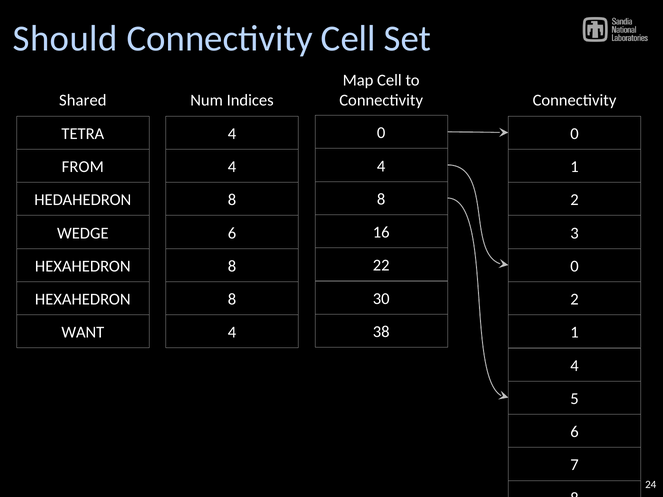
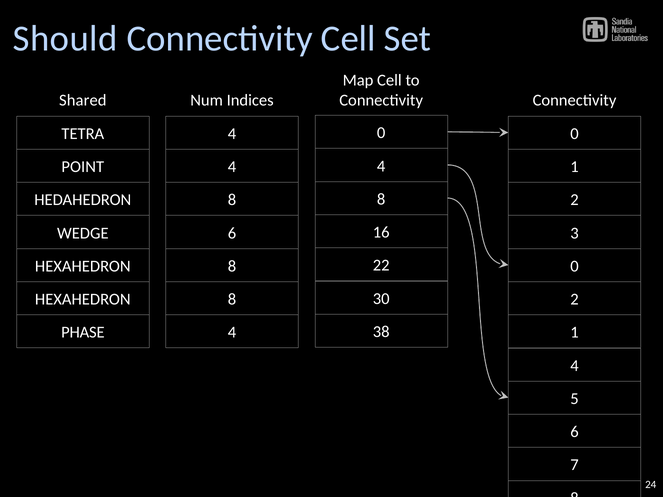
FROM: FROM -> POINT
WANT: WANT -> PHASE
